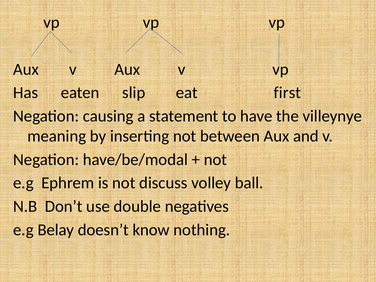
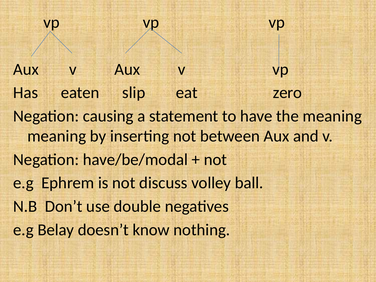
first: first -> zero
the villeynye: villeynye -> meaning
